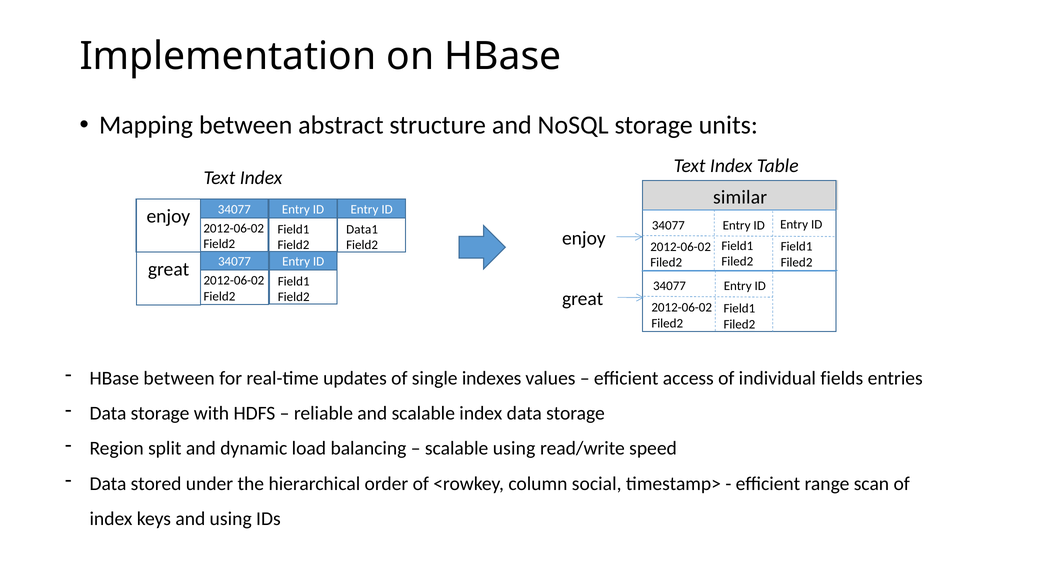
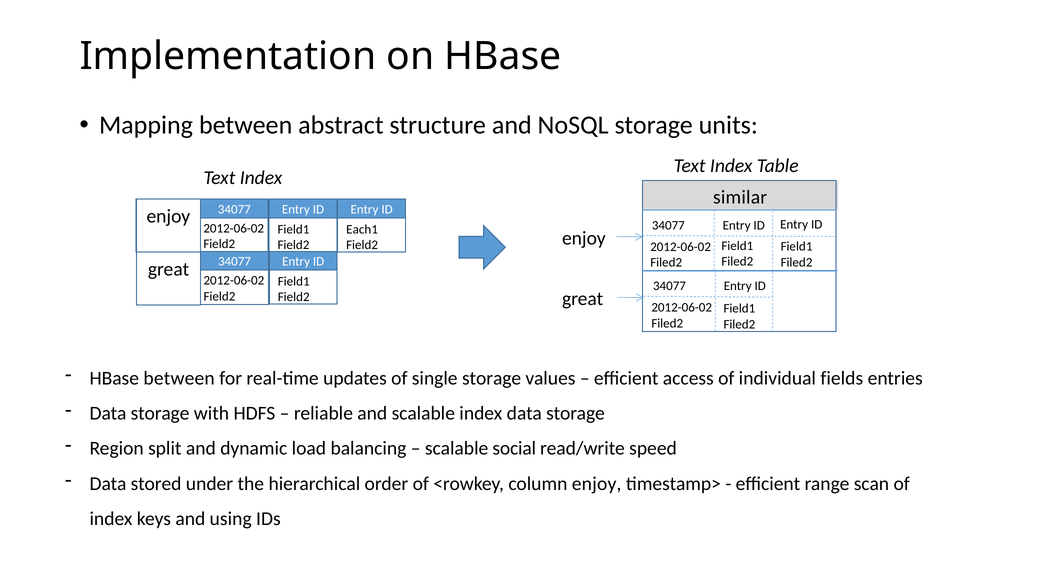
Data1: Data1 -> Each1
single indexes: indexes -> storage
scalable using: using -> social
column social: social -> enjoy
